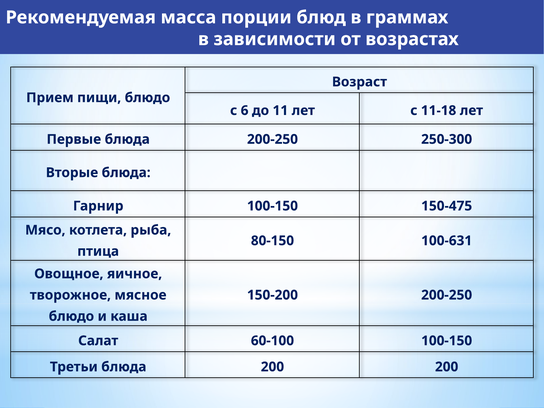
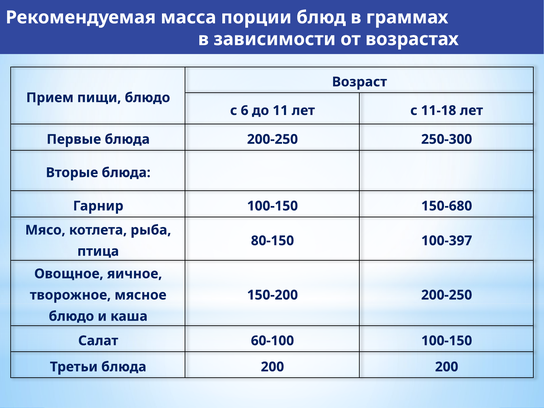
150-475: 150-475 -> 150-680
100-631: 100-631 -> 100-397
